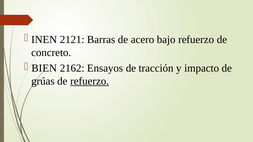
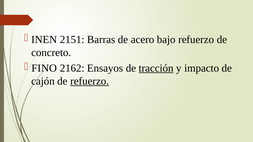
2121: 2121 -> 2151
BIEN: BIEN -> FINO
tracción underline: none -> present
grúas: grúas -> cajón
